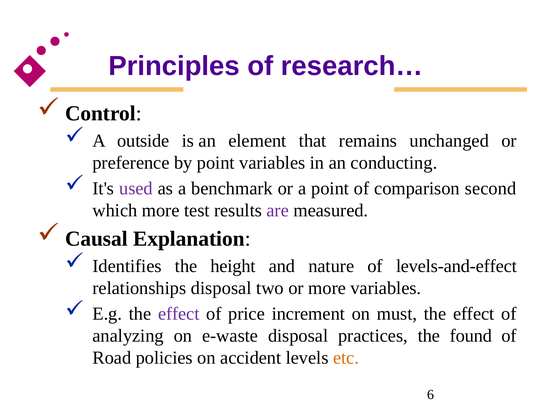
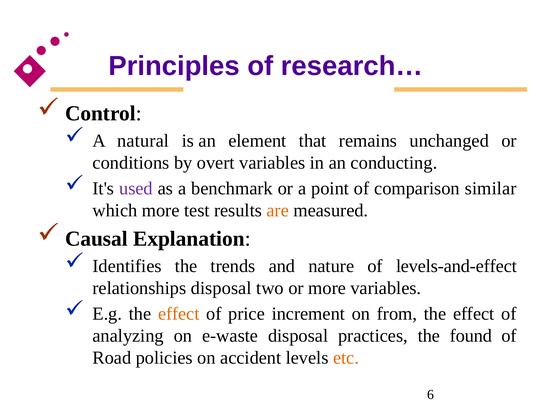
outside: outside -> natural
preference: preference -> conditions
by point: point -> overt
second: second -> similar
are colour: purple -> orange
height: height -> trends
effect at (179, 313) colour: purple -> orange
must: must -> from
